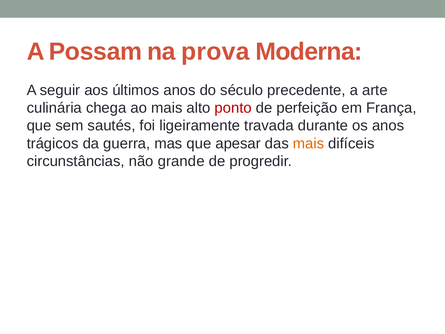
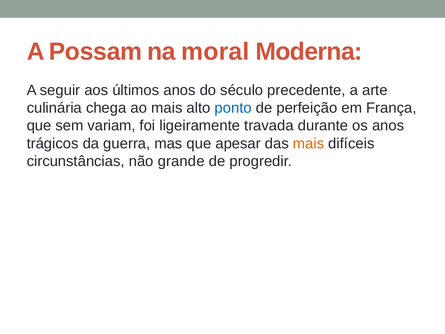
prova: prova -> moral
ponto colour: red -> blue
sautés: sautés -> variam
